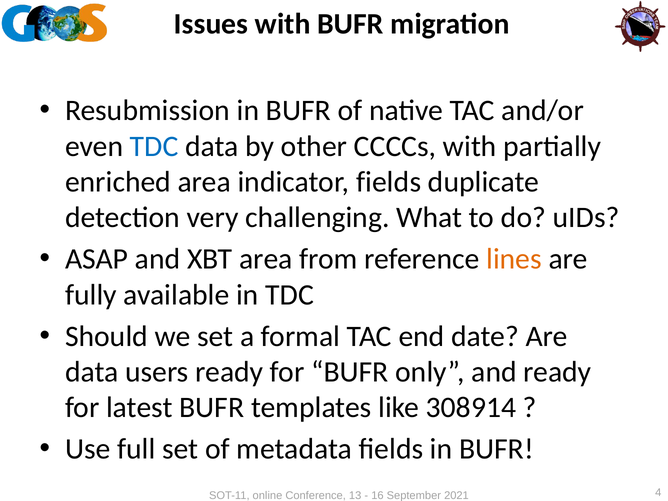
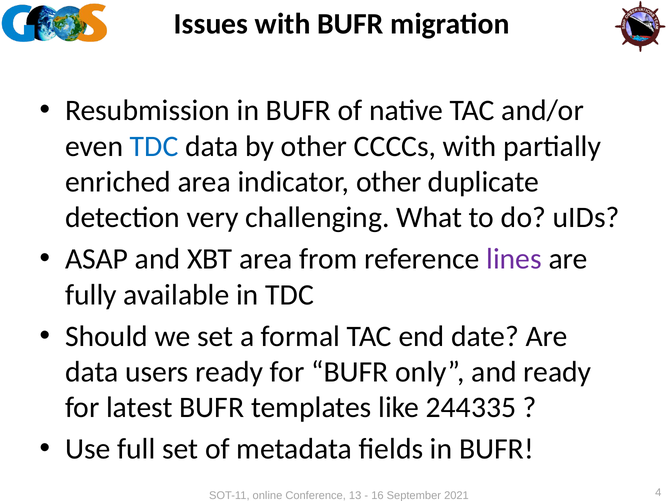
indicator fields: fields -> other
lines colour: orange -> purple
308914: 308914 -> 244335
